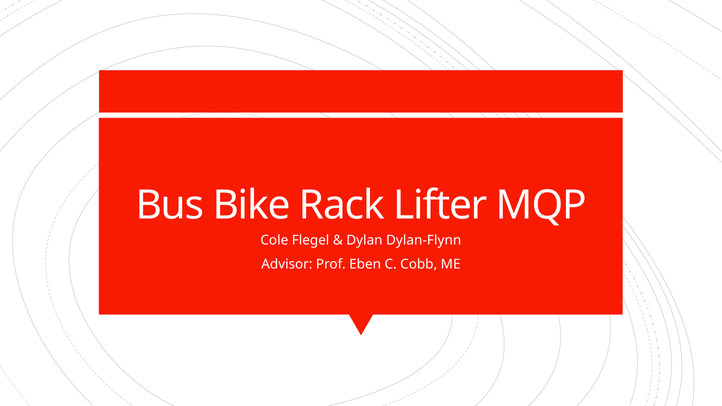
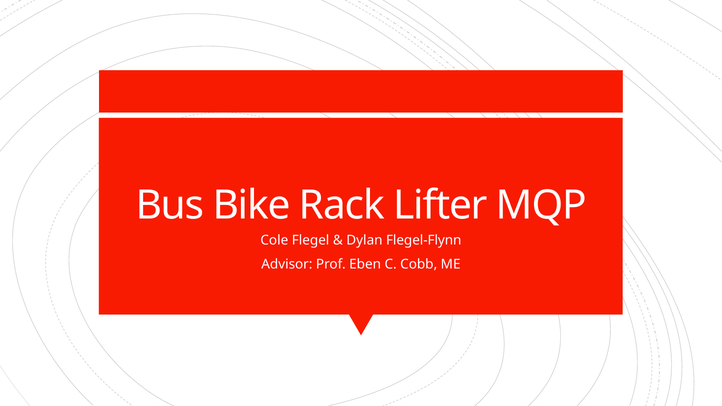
Dylan-Flynn: Dylan-Flynn -> Flegel-Flynn
